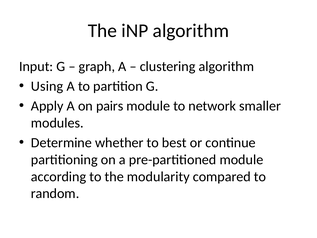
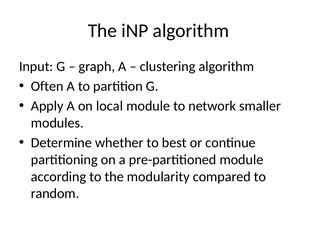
Using: Using -> Often
pairs: pairs -> local
